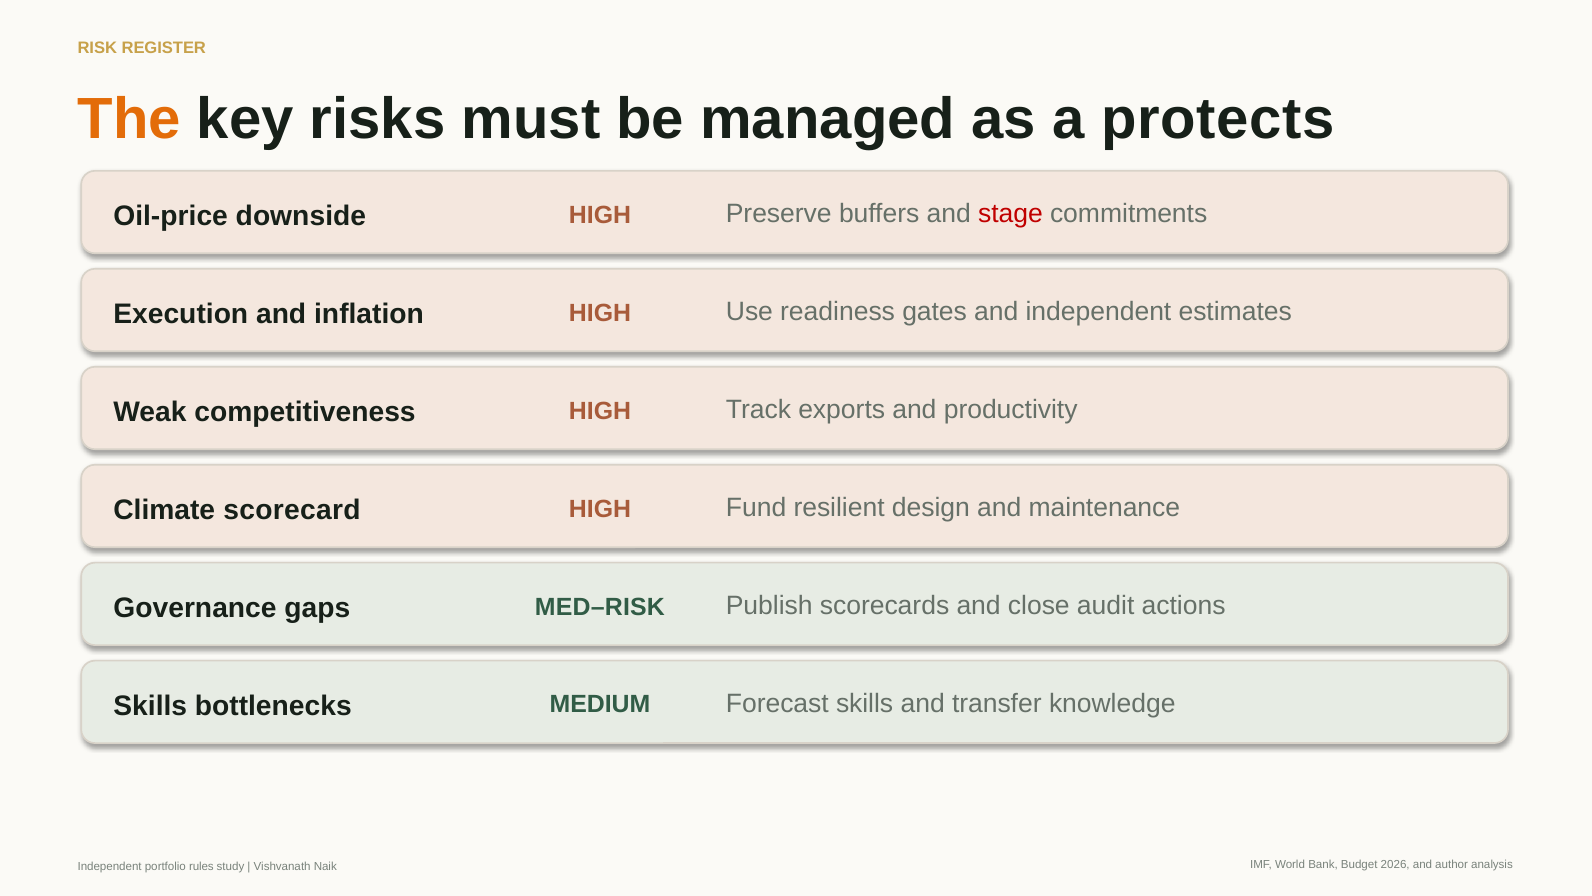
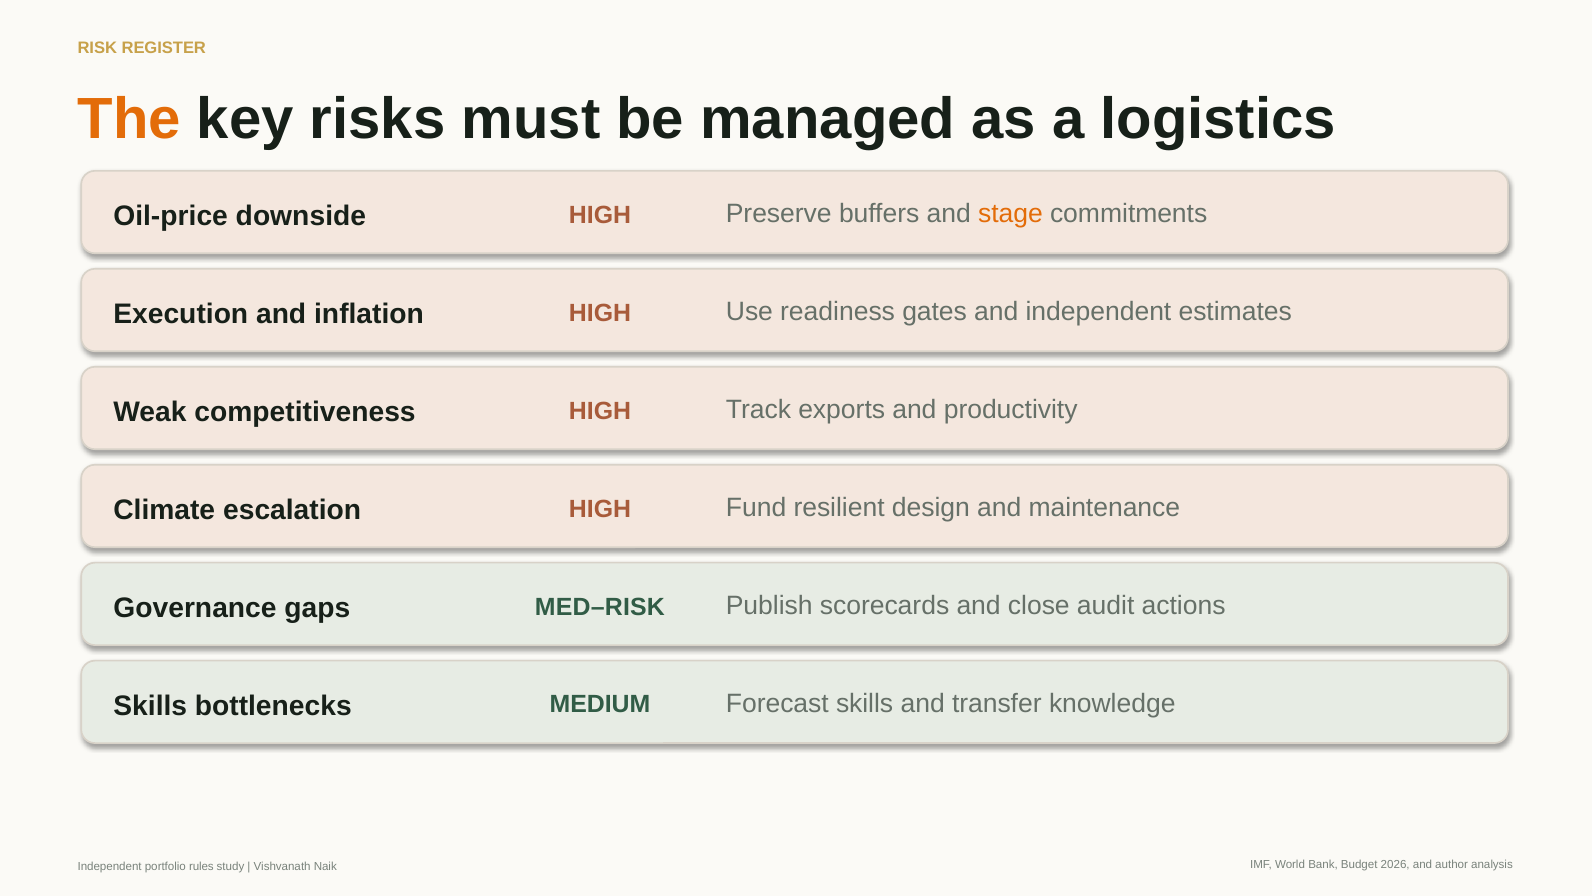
protects: protects -> logistics
stage colour: red -> orange
scorecard: scorecard -> escalation
